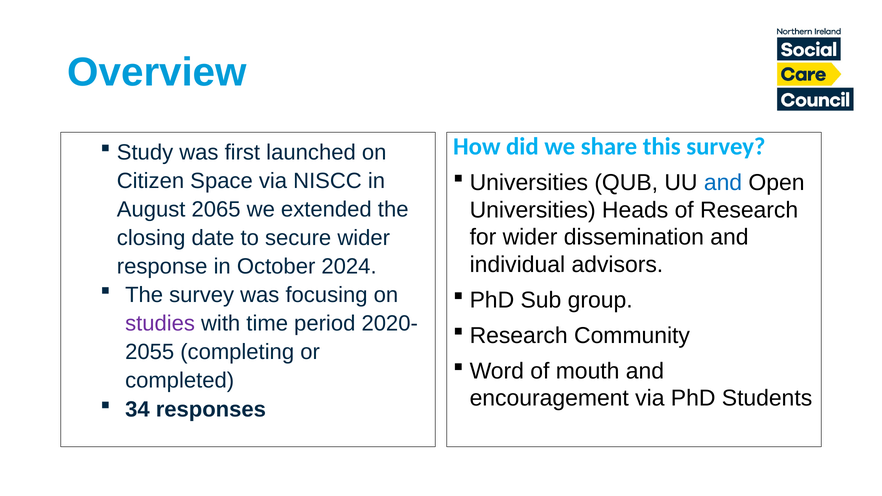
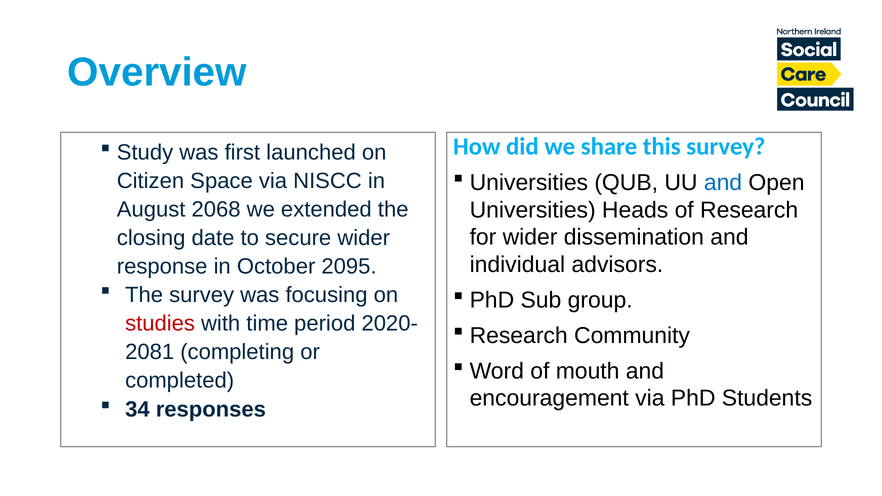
2065: 2065 -> 2068
2024: 2024 -> 2095
studies colour: purple -> red
2055: 2055 -> 2081
